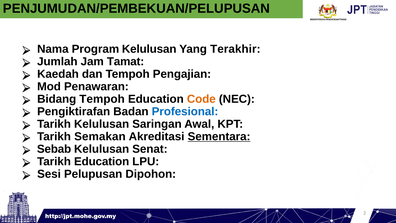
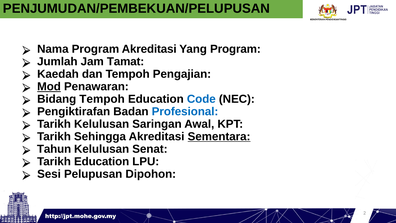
Program Kelulusan: Kelulusan -> Akreditasi
Yang Terakhir: Terakhir -> Program
Mod underline: none -> present
Code colour: orange -> blue
Semakan: Semakan -> Sehingga
Sebab: Sebab -> Tahun
